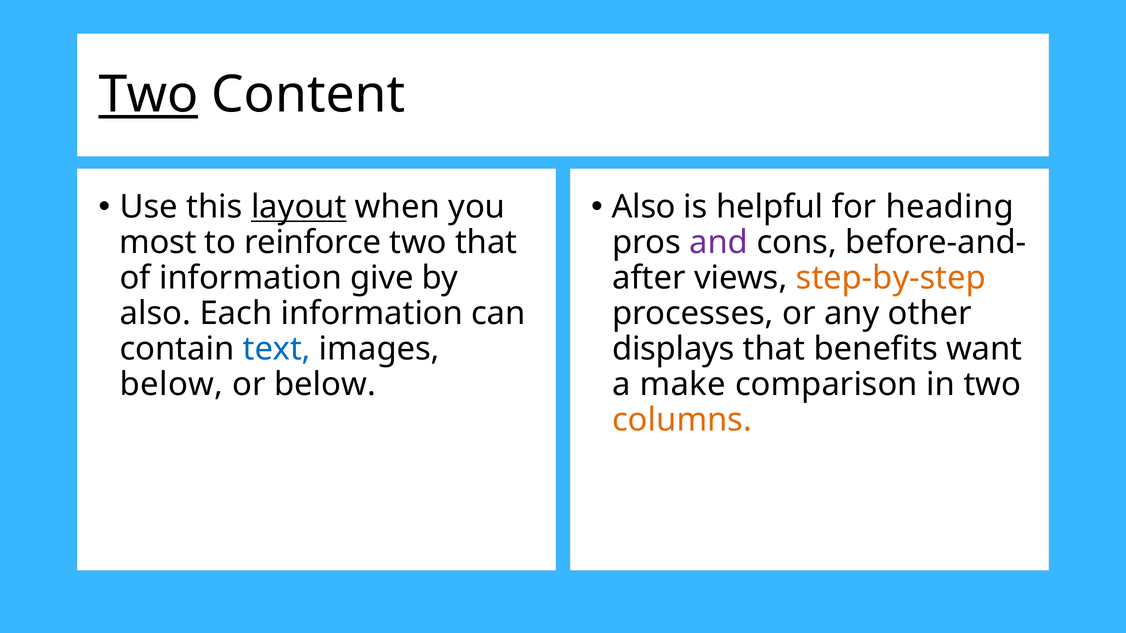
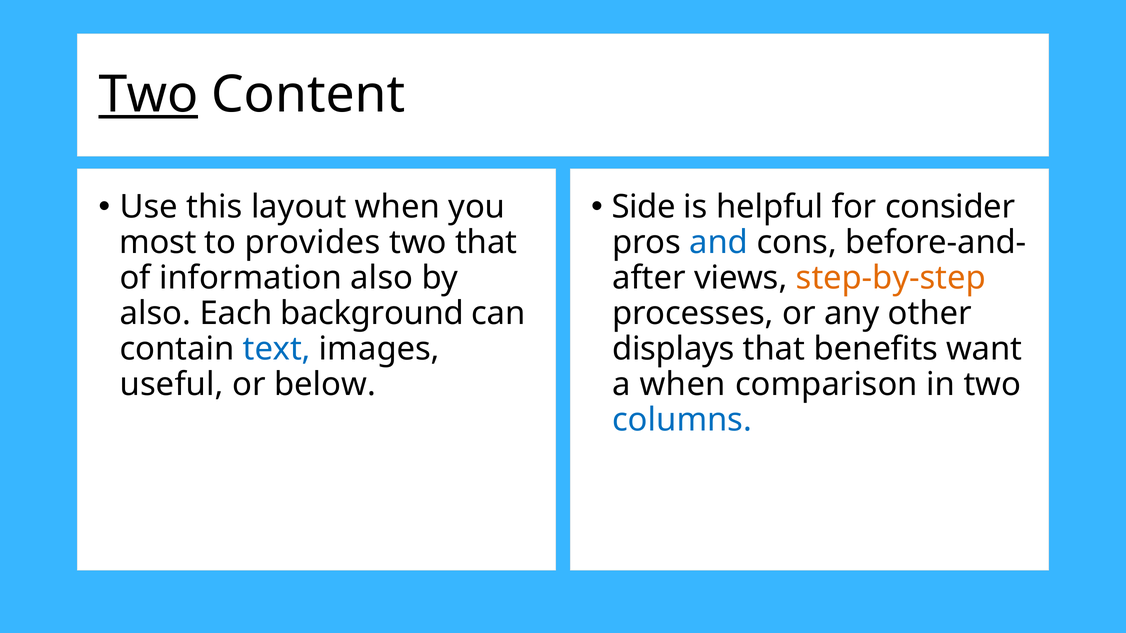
layout underline: present -> none
Also at (644, 207): Also -> Side
heading: heading -> consider
reinforce: reinforce -> provides
and colour: purple -> blue
information give: give -> also
Each information: information -> background
below at (172, 385): below -> useful
a make: make -> when
columns colour: orange -> blue
